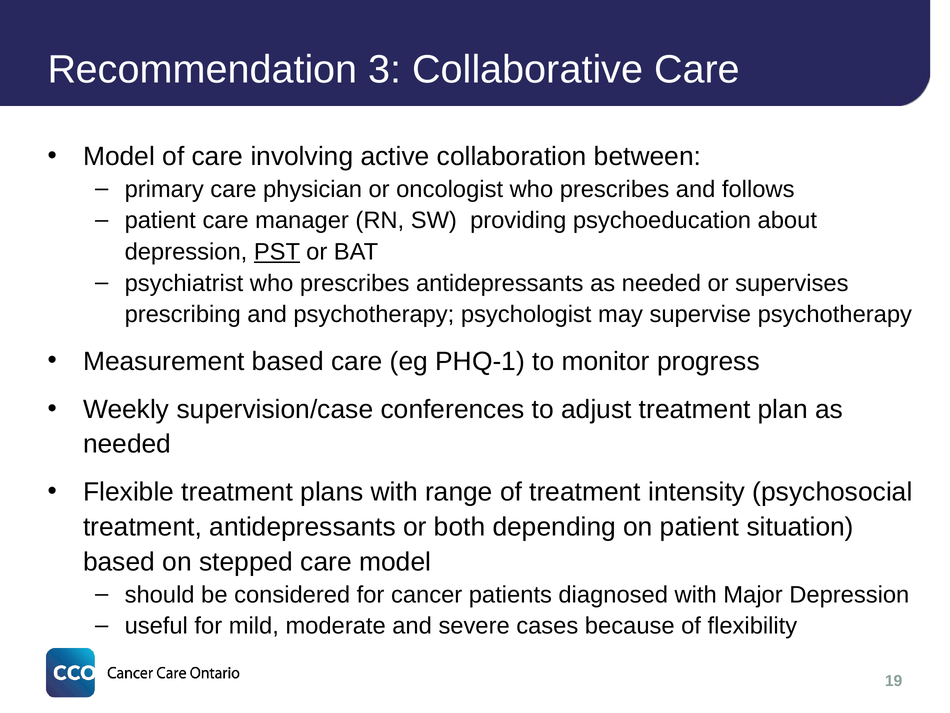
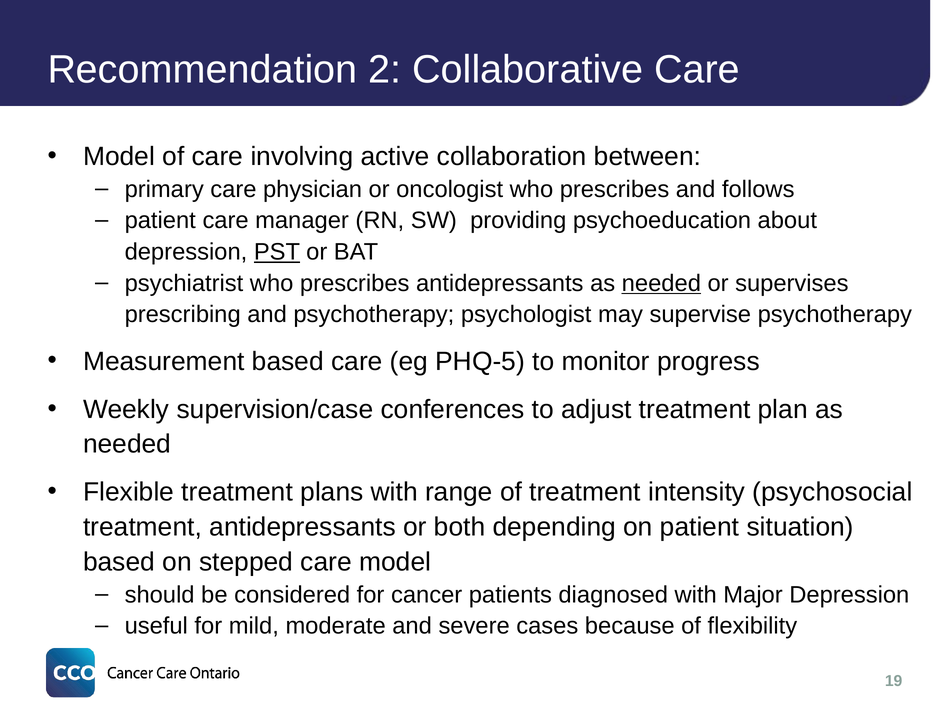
3: 3 -> 2
needed at (661, 283) underline: none -> present
PHQ-1: PHQ-1 -> PHQ-5
